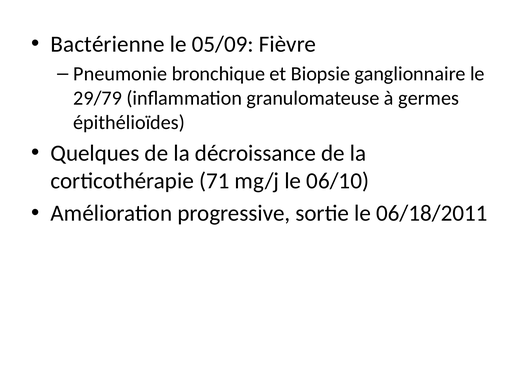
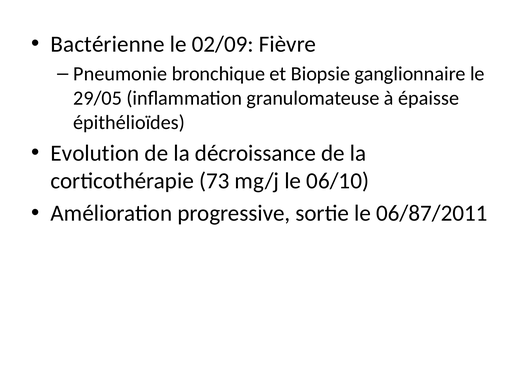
05/09: 05/09 -> 02/09
29/79: 29/79 -> 29/05
germes: germes -> épaisse
Quelques: Quelques -> Evolution
71: 71 -> 73
06/18/2011: 06/18/2011 -> 06/87/2011
